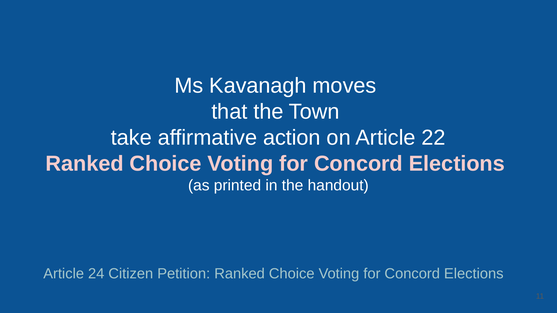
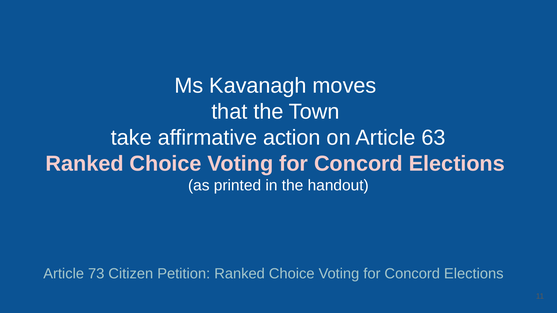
22: 22 -> 63
24: 24 -> 73
